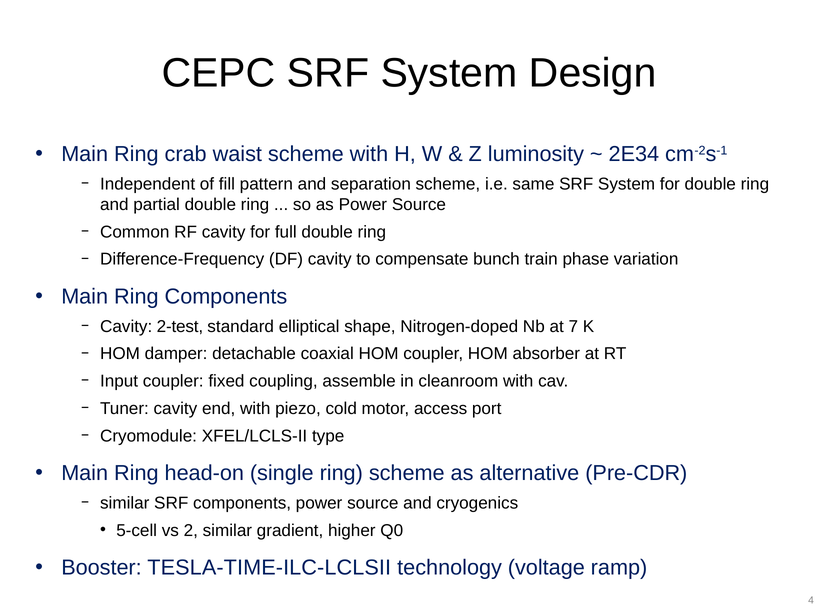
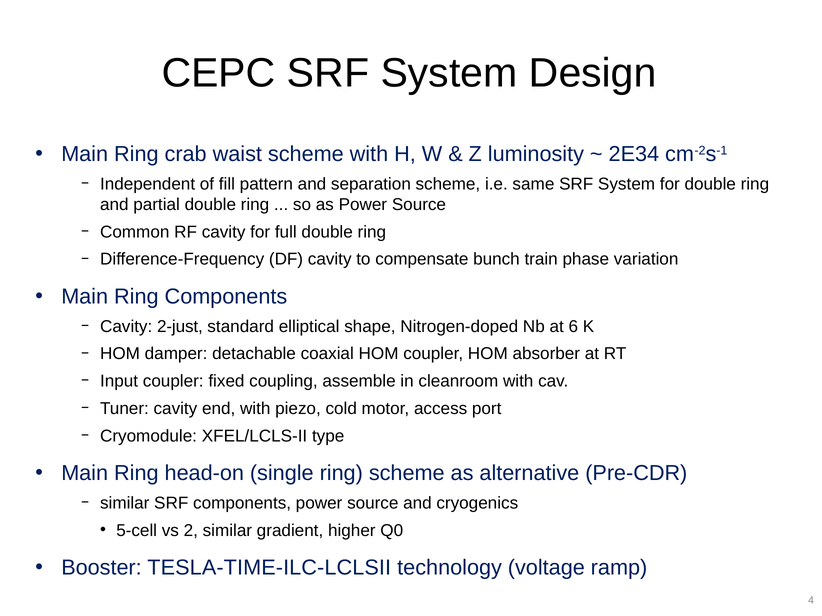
2-test: 2-test -> 2-just
7: 7 -> 6
